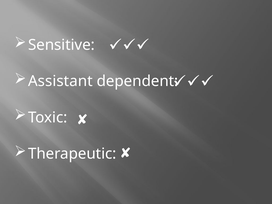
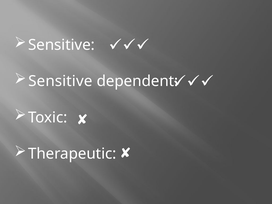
Assistant at (60, 81): Assistant -> Sensitive
